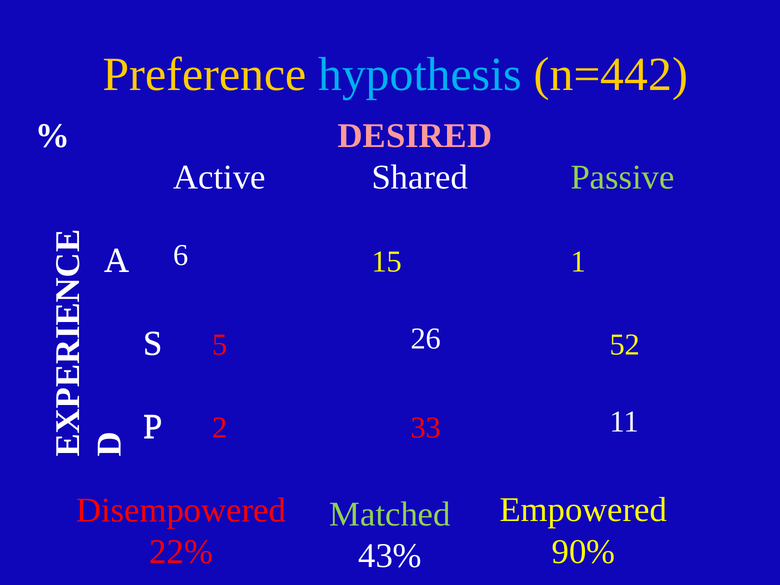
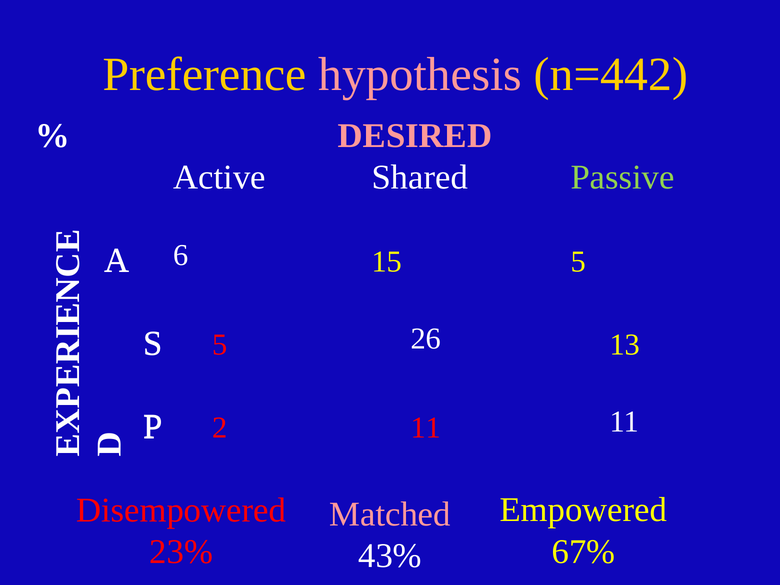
hypothesis colour: light blue -> pink
15 1: 1 -> 5
52: 52 -> 13
2 33: 33 -> 11
Matched colour: light green -> pink
90%: 90% -> 67%
22%: 22% -> 23%
